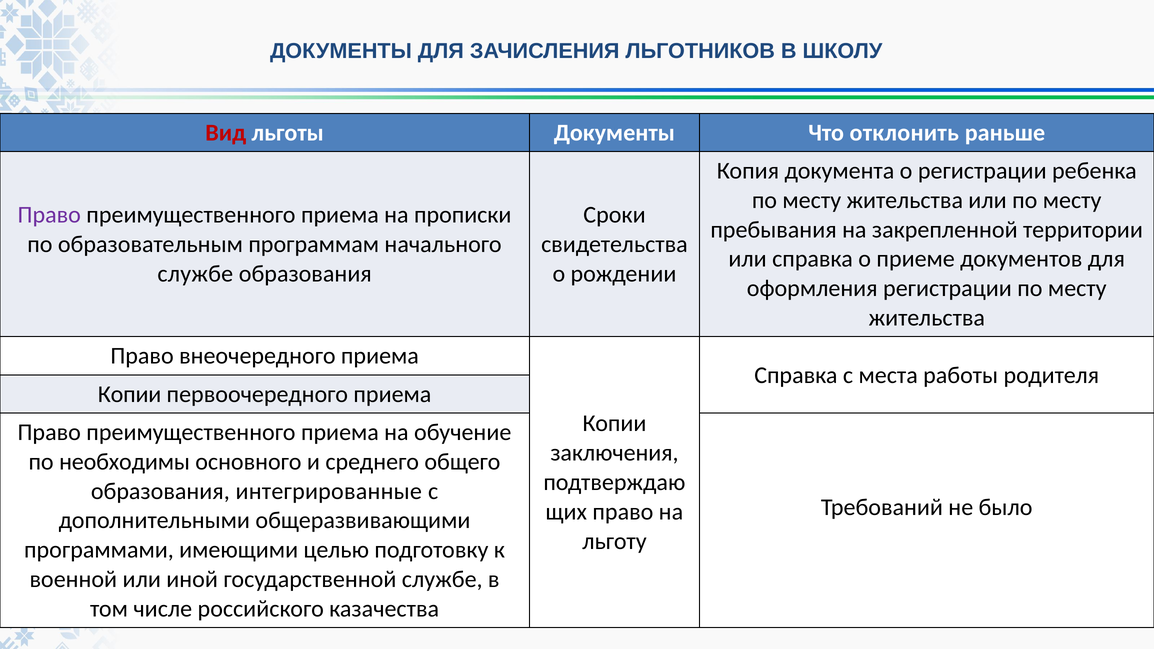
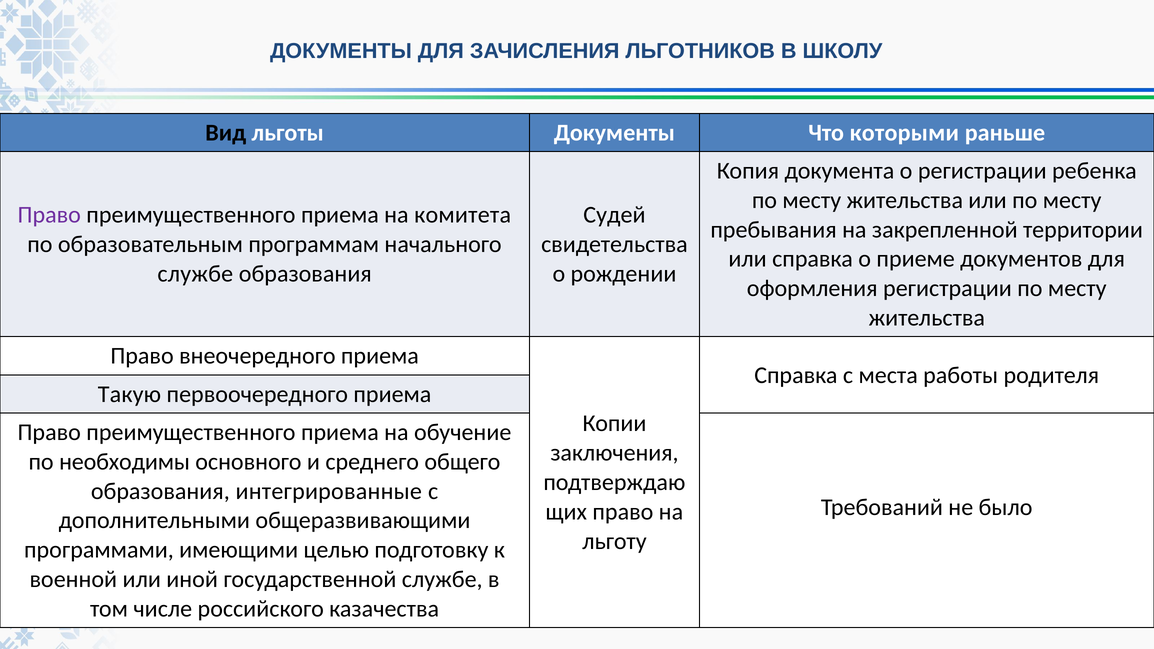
Вид colour: red -> black
отклонить: отклонить -> которыми
прописки: прописки -> комитета
Сроки: Сроки -> Судей
Копии at (130, 394): Копии -> Такую
